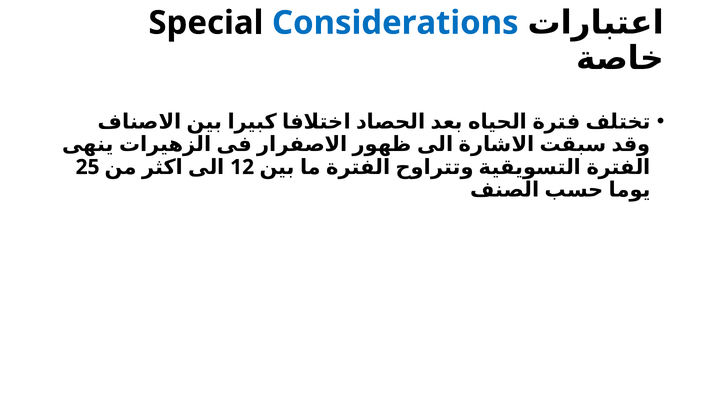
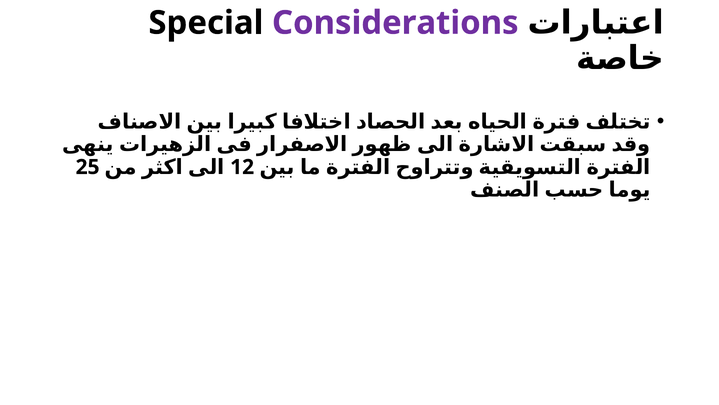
Considerations colour: blue -> purple
